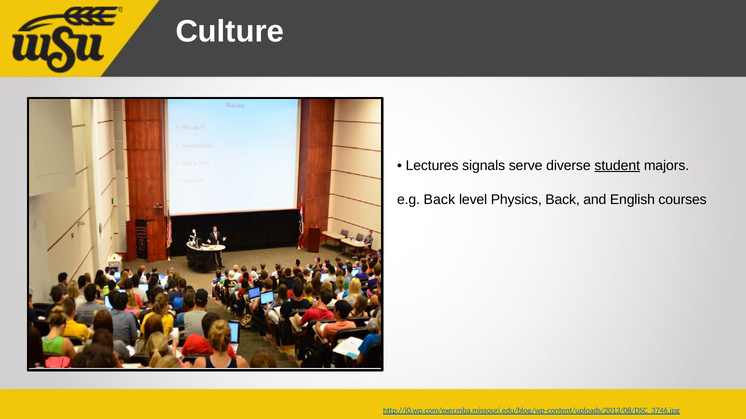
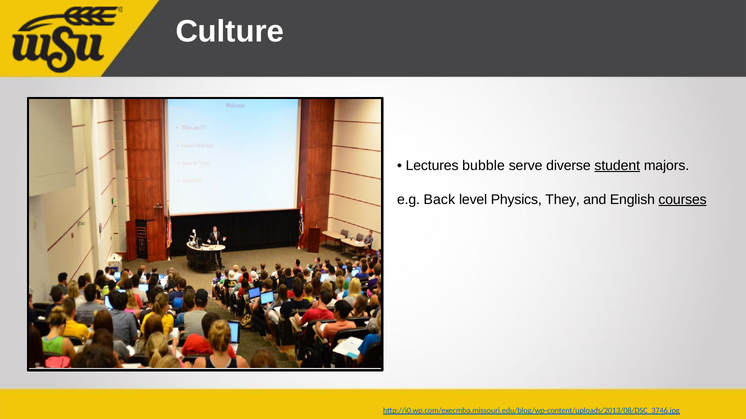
signals: signals -> bubble
Physics Back: Back -> They
courses underline: none -> present
